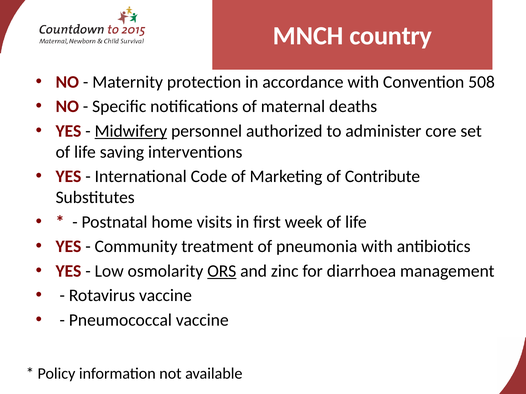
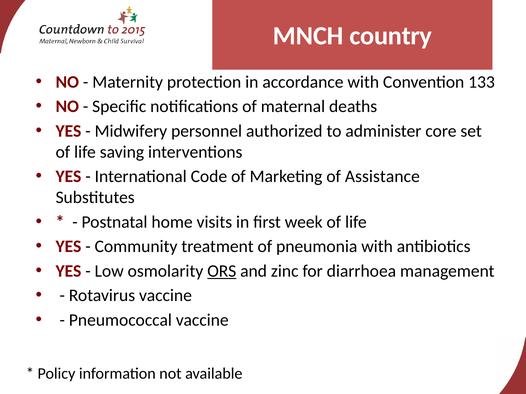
508: 508 -> 133
Midwifery underline: present -> none
Contribute: Contribute -> Assistance
